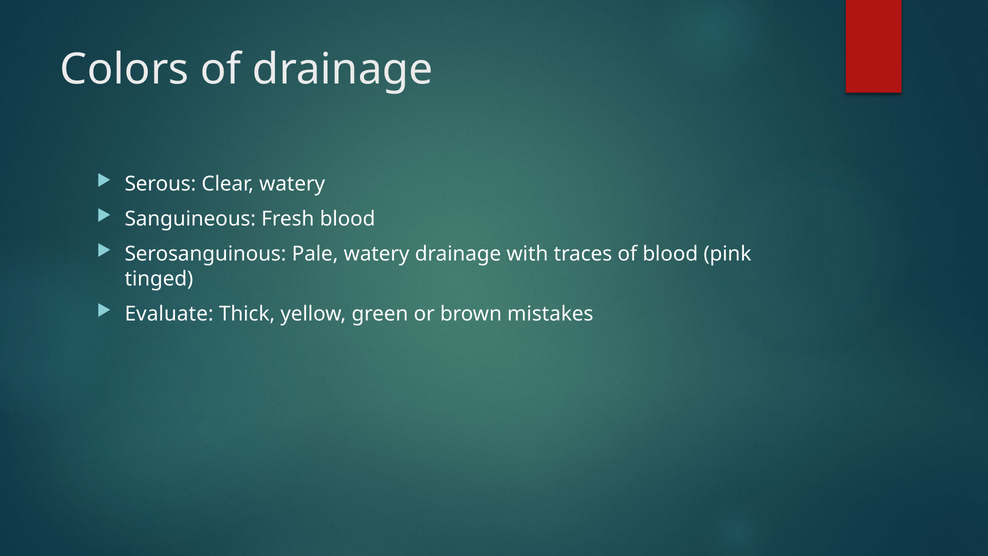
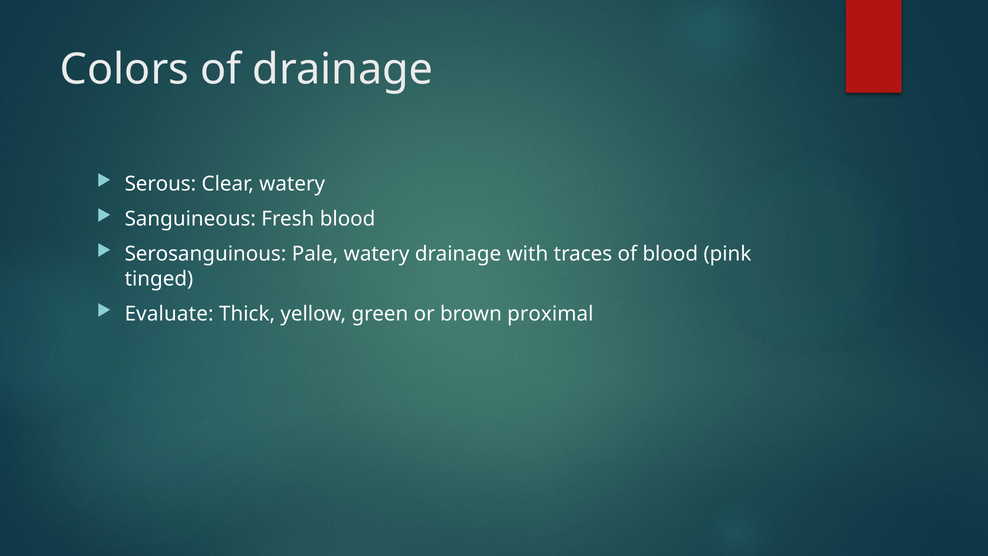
mistakes: mistakes -> proximal
